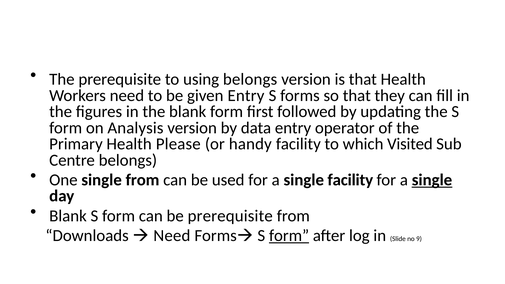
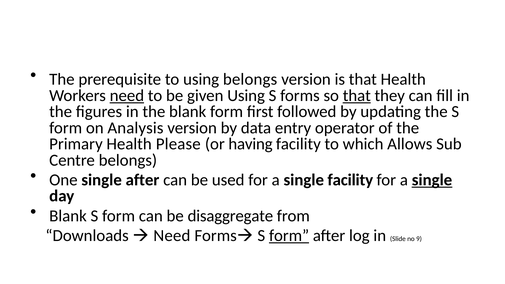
need at (127, 96) underline: none -> present
given Entry: Entry -> Using
that at (357, 96) underline: none -> present
handy: handy -> having
Visited: Visited -> Allows
single from: from -> after
be prerequisite: prerequisite -> disaggregate
